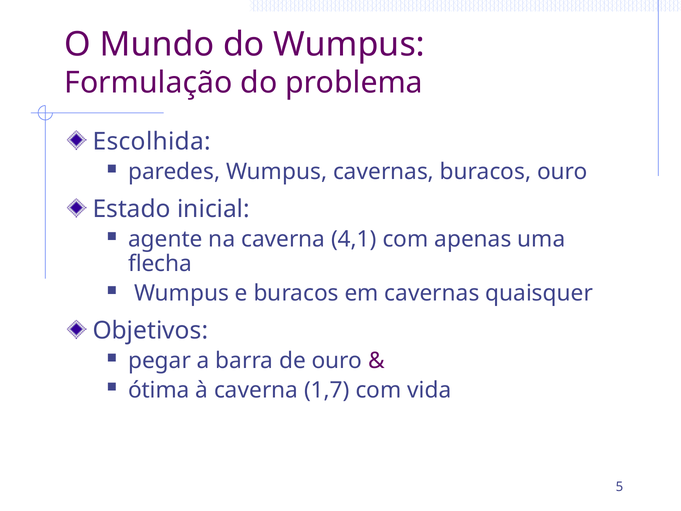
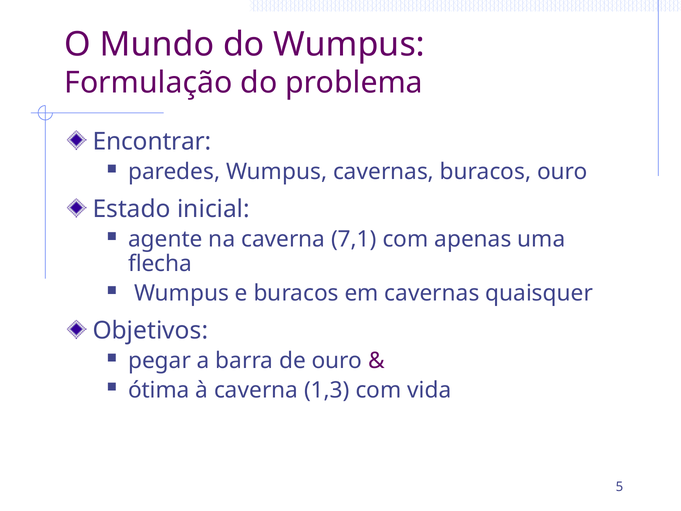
Escolhida: Escolhida -> Encontrar
4,1: 4,1 -> 7,1
1,7: 1,7 -> 1,3
